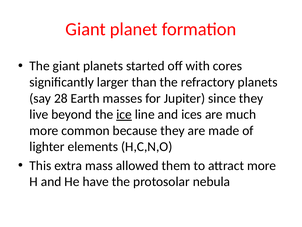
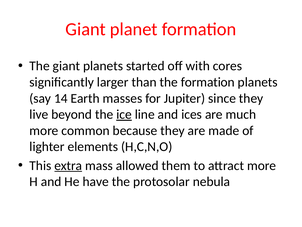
the refractory: refractory -> formation
28: 28 -> 14
extra underline: none -> present
